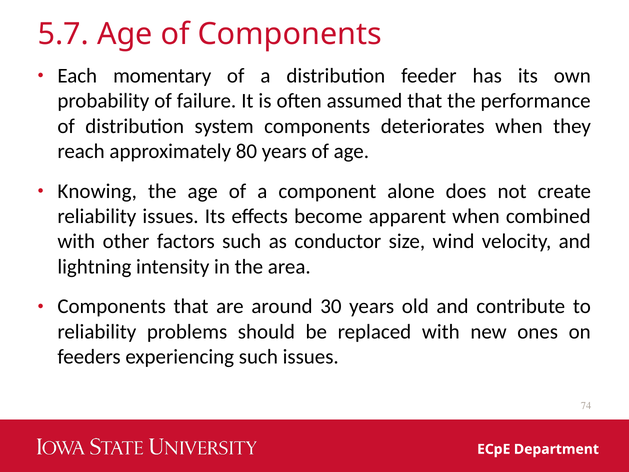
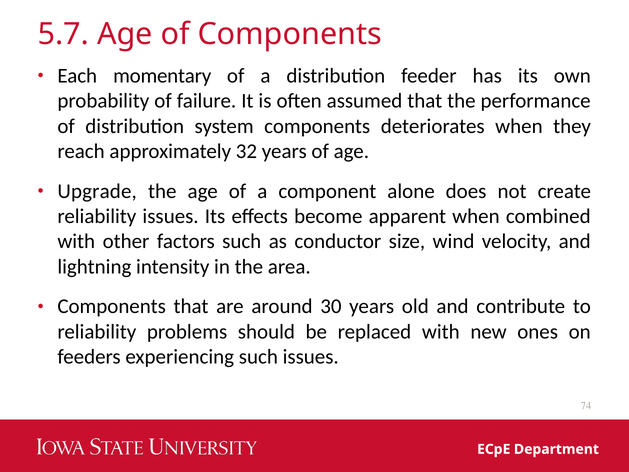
80: 80 -> 32
Knowing: Knowing -> Upgrade
